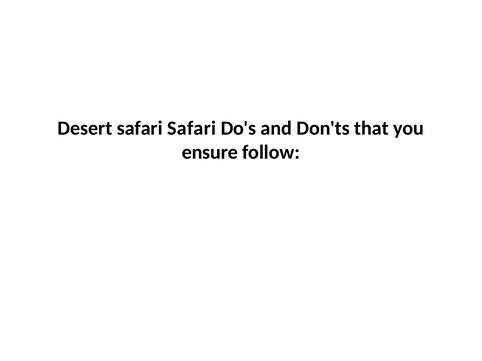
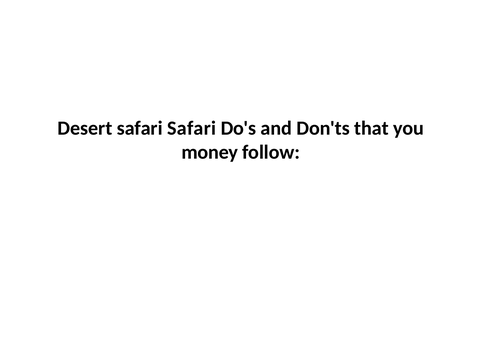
ensure: ensure -> money
